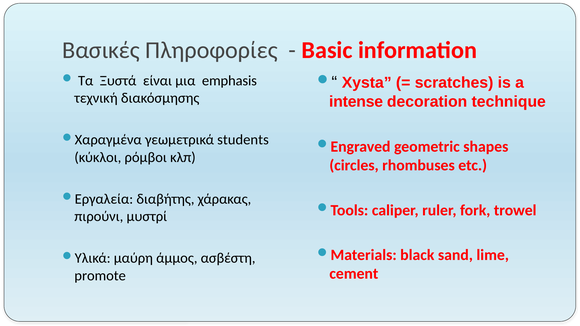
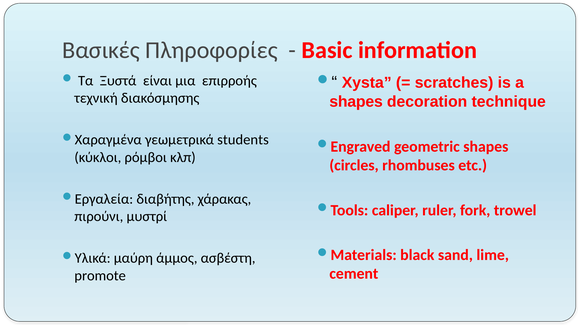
emphasis: emphasis -> επιρροής
intense at (356, 102): intense -> shapes
